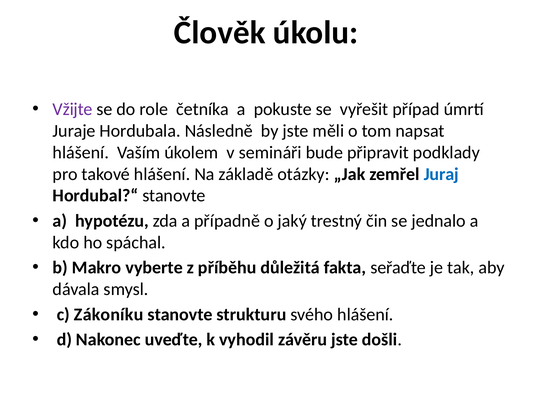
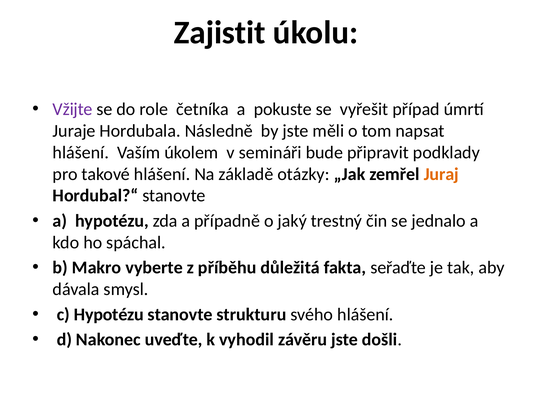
Člověk: Člověk -> Zajistit
Juraj colour: blue -> orange
c Zákoníku: Zákoníku -> Hypotézu
